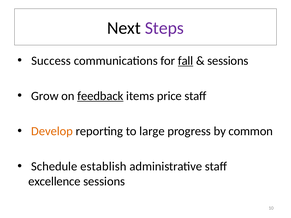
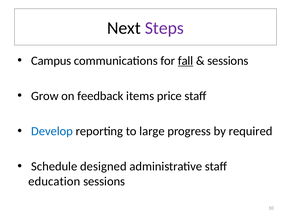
Success: Success -> Campus
feedback underline: present -> none
Develop colour: orange -> blue
common: common -> required
establish: establish -> designed
excellence: excellence -> education
